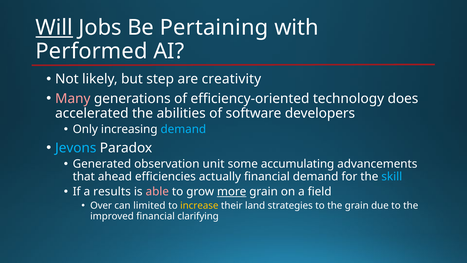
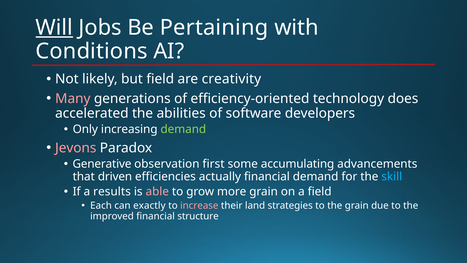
Performed: Performed -> Conditions
but step: step -> field
demand at (183, 129) colour: light blue -> light green
Jevons colour: light blue -> pink
Generated: Generated -> Generative
unit: unit -> first
ahead: ahead -> driven
more underline: present -> none
Over: Over -> Each
limited: limited -> exactly
increase colour: yellow -> pink
clarifying: clarifying -> structure
